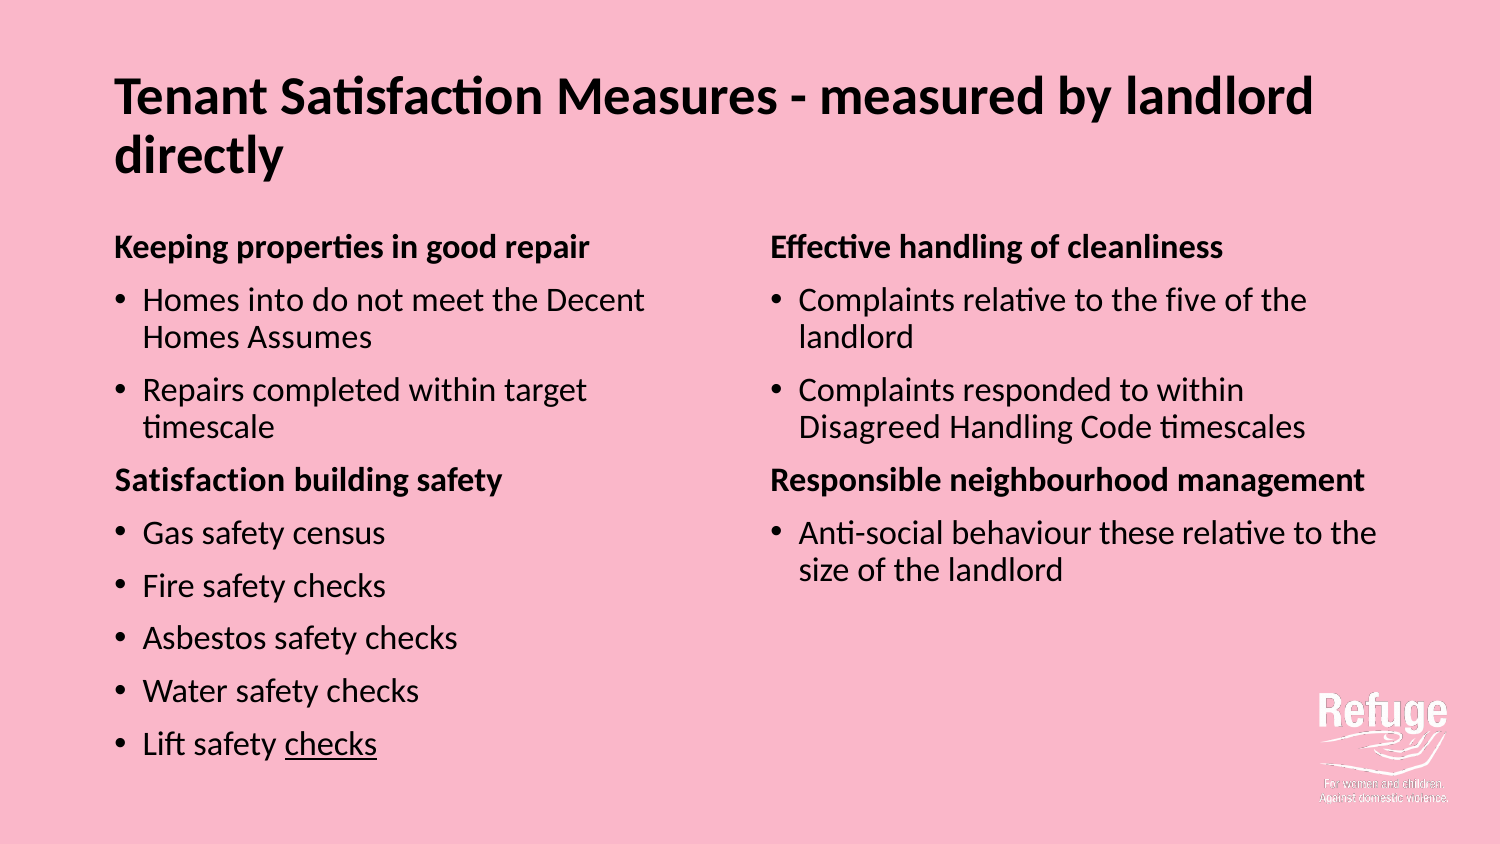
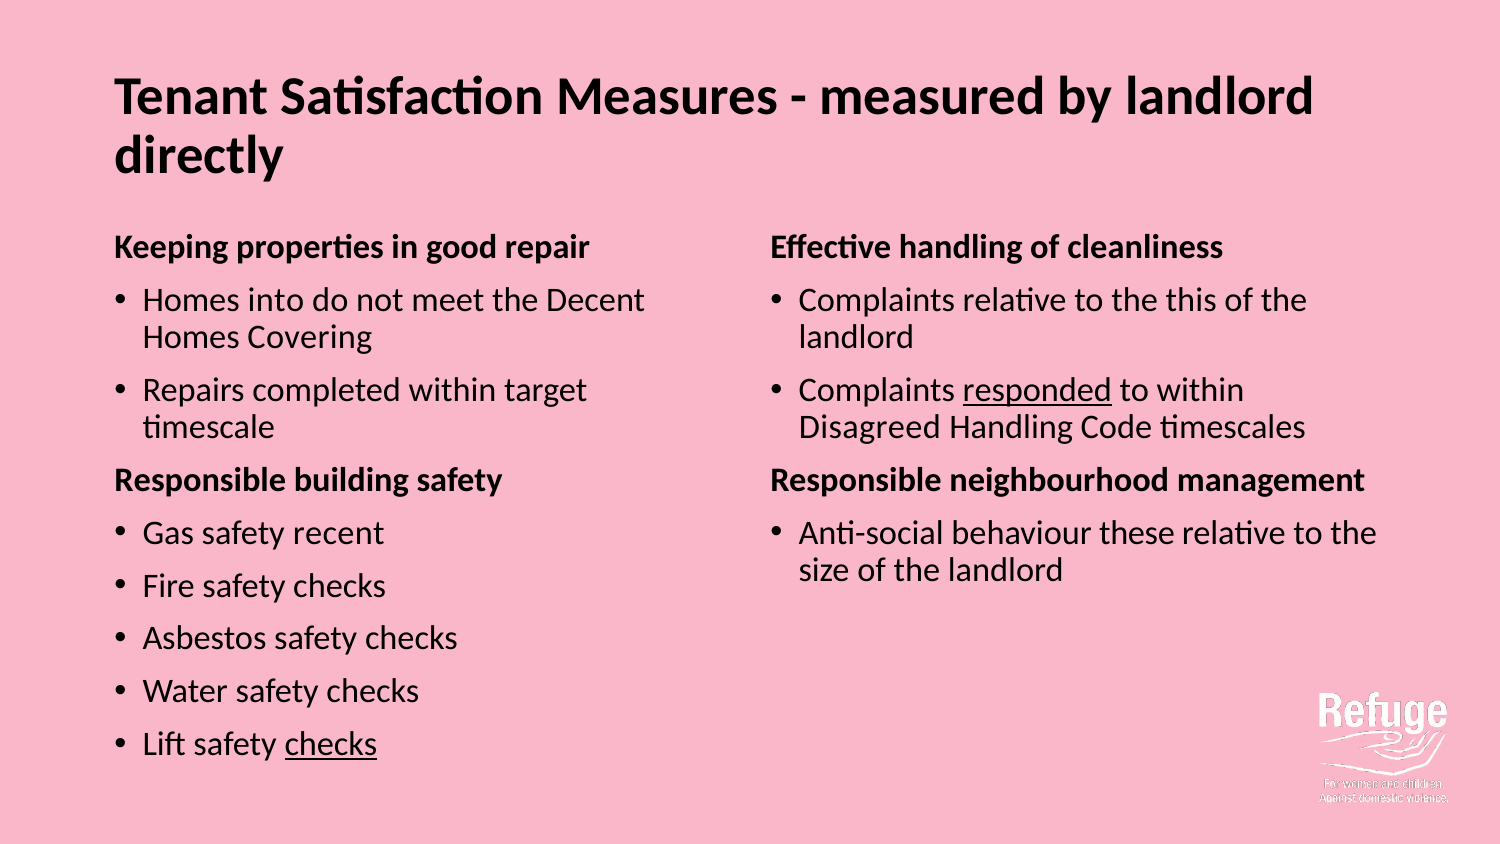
five: five -> this
Assumes: Assumes -> Covering
responded underline: none -> present
Satisfaction at (200, 480): Satisfaction -> Responsible
census: census -> recent
